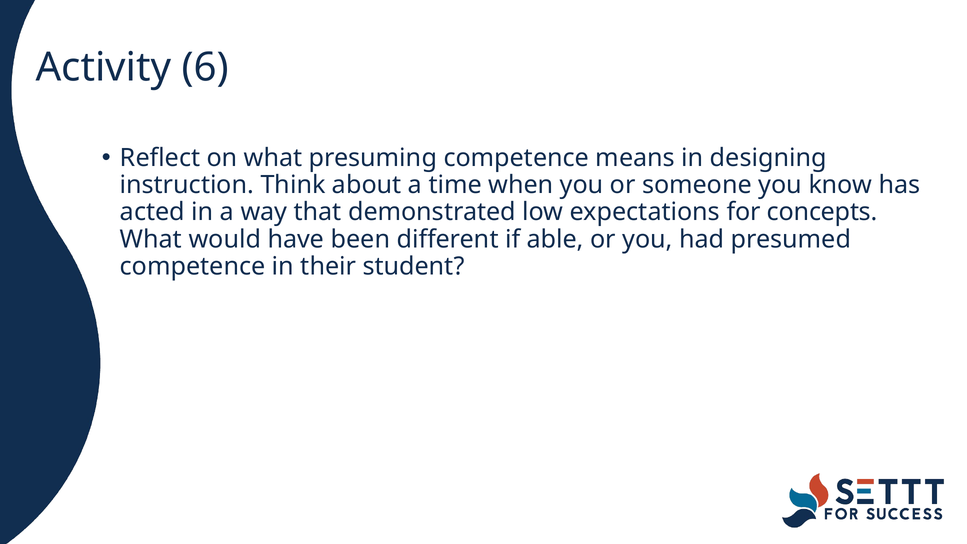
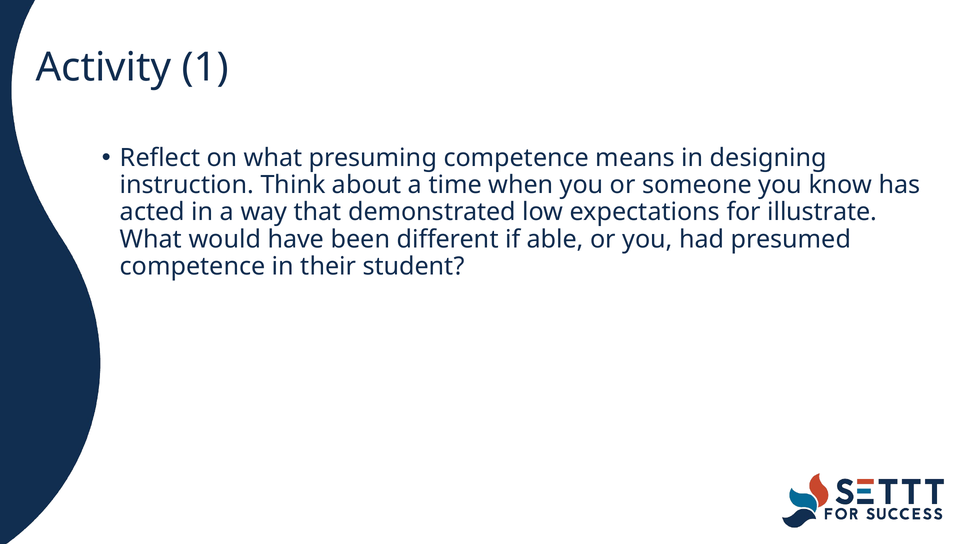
6: 6 -> 1
concepts: concepts -> illustrate
